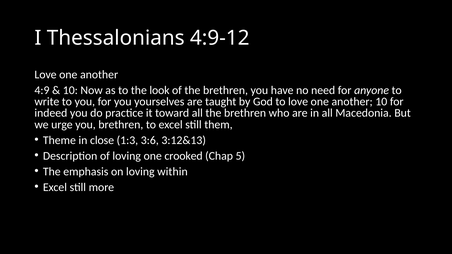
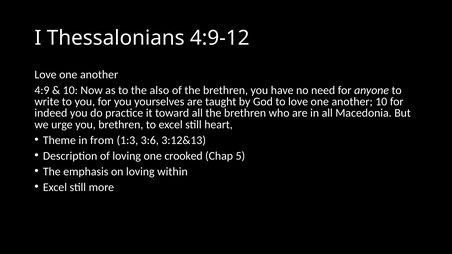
look: look -> also
them: them -> heart
close: close -> from
